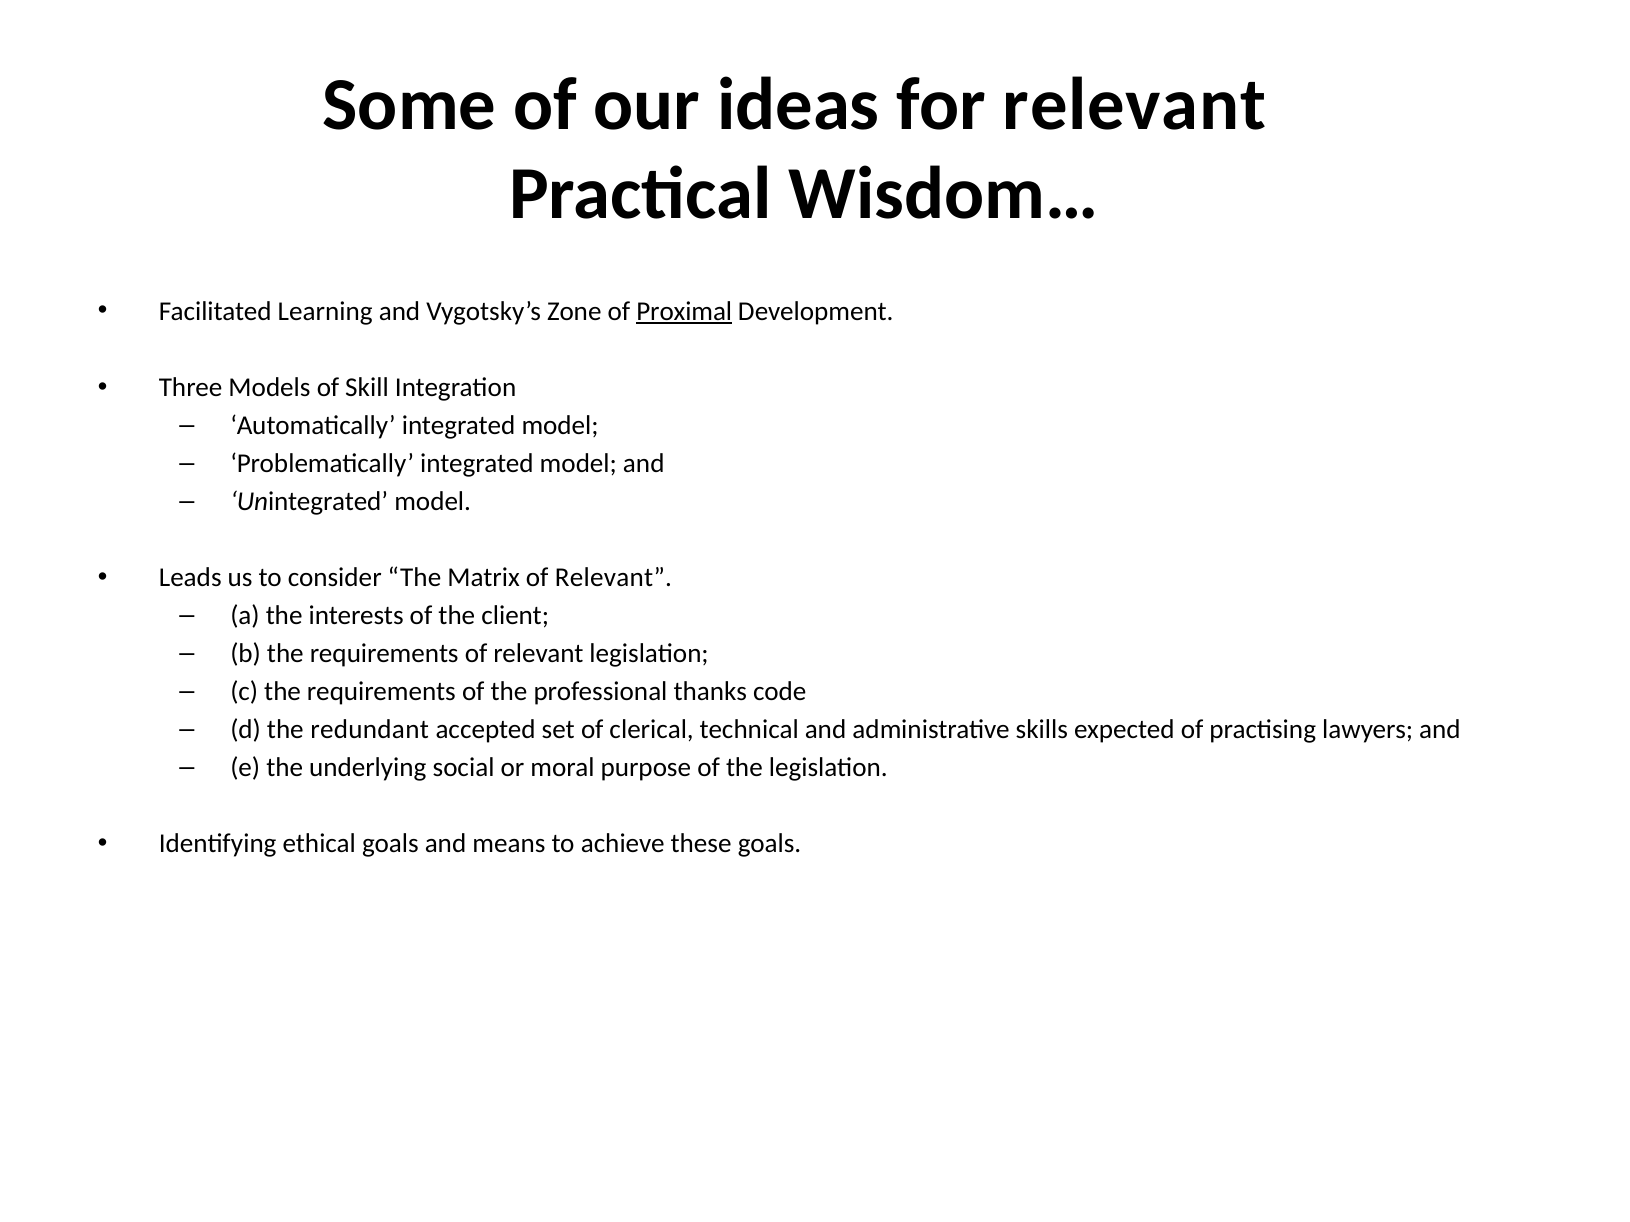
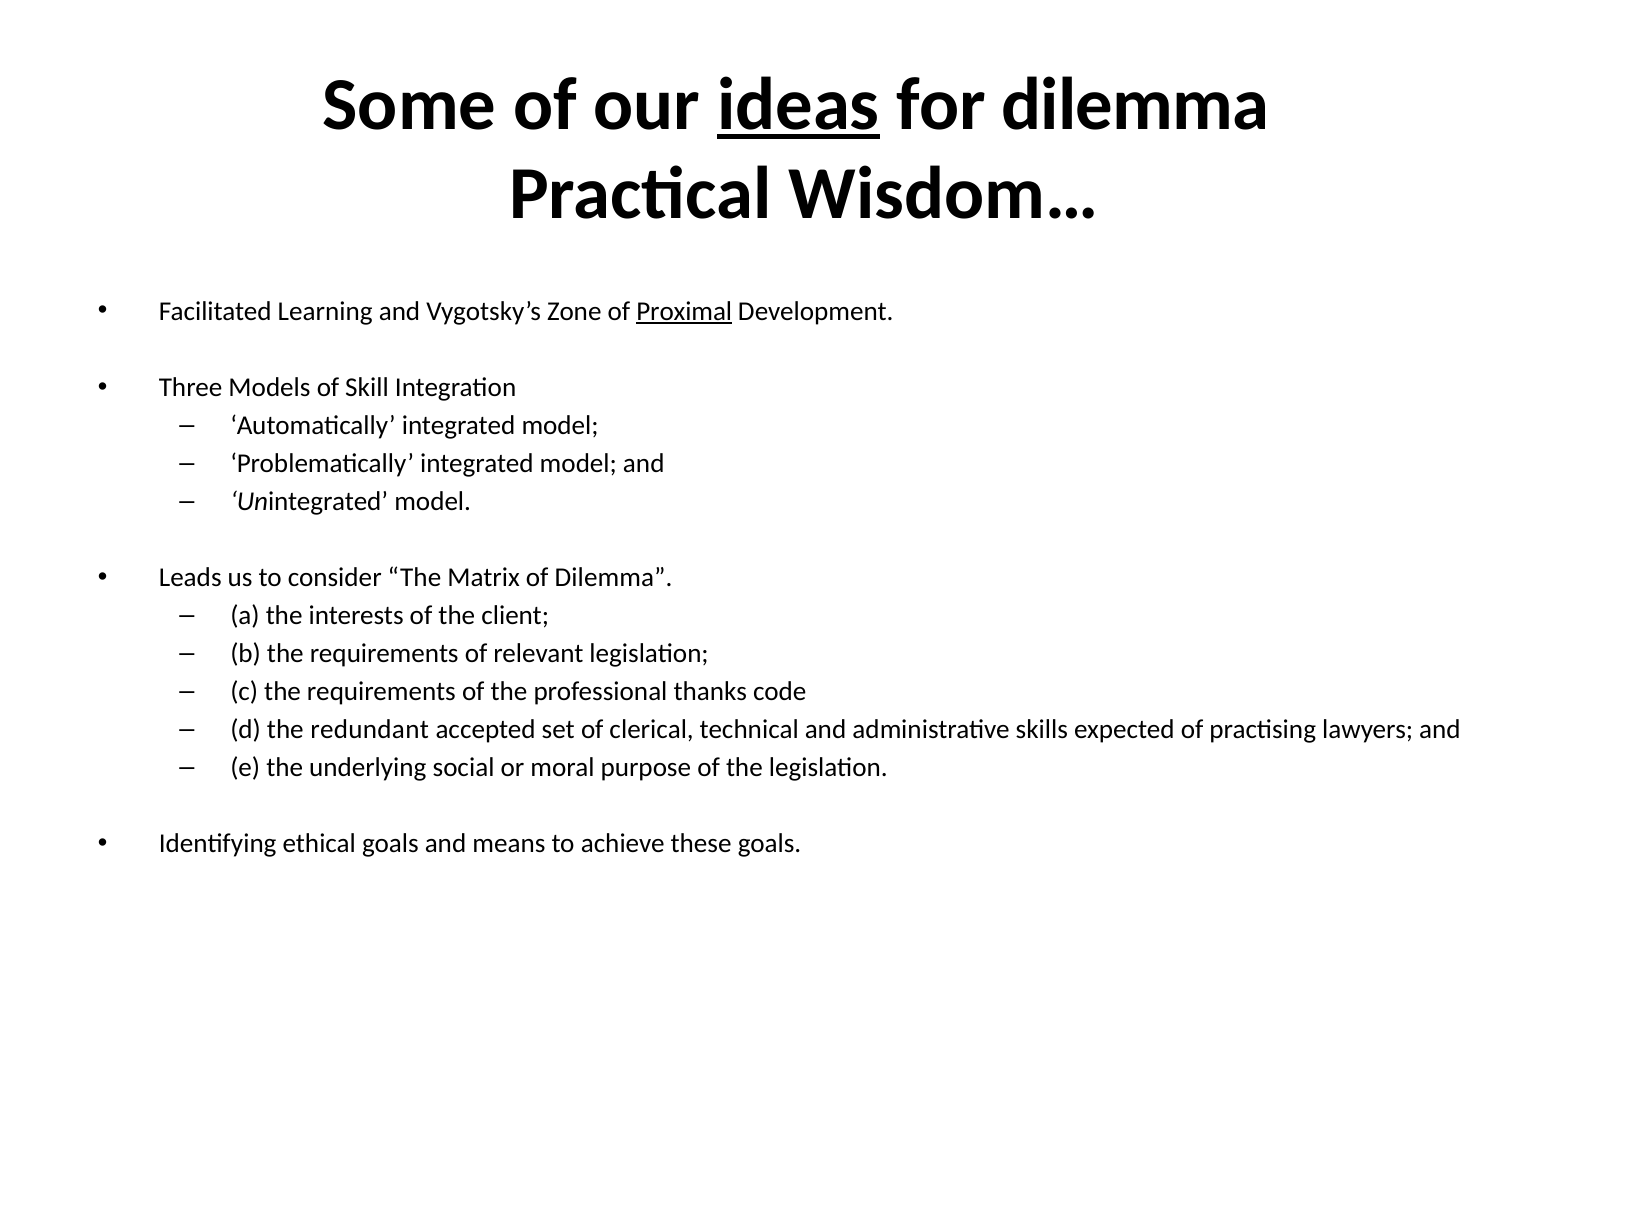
ideas underline: none -> present
for relevant: relevant -> dilemma
Matrix of Relevant: Relevant -> Dilemma
